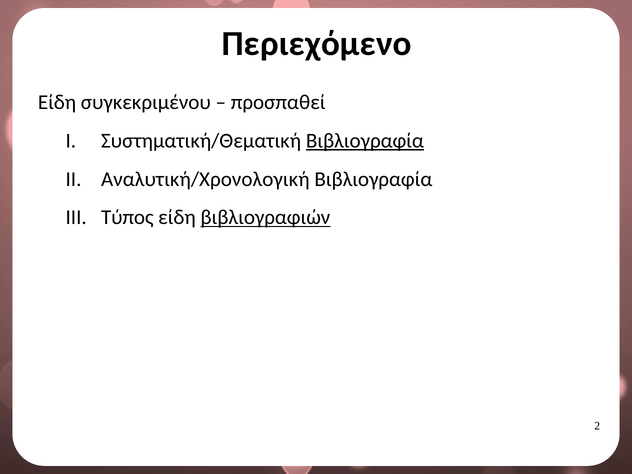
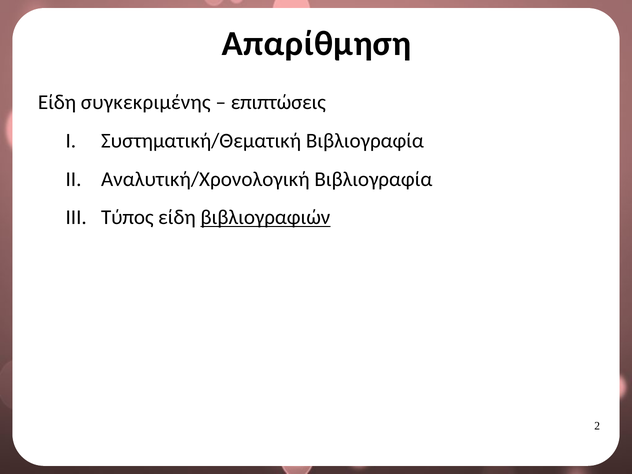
Περιεχόμενο: Περιεχόμενο -> Απαρίθμηση
συγκεκριμένου: συγκεκριμένου -> συγκεκριμένης
προσπαθεί: προσπαθεί -> επιπτώσεις
Βιβλιογραφία at (365, 141) underline: present -> none
